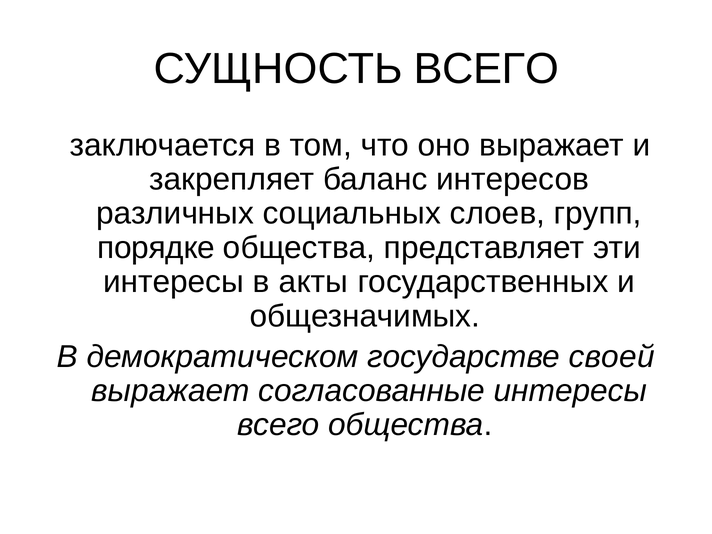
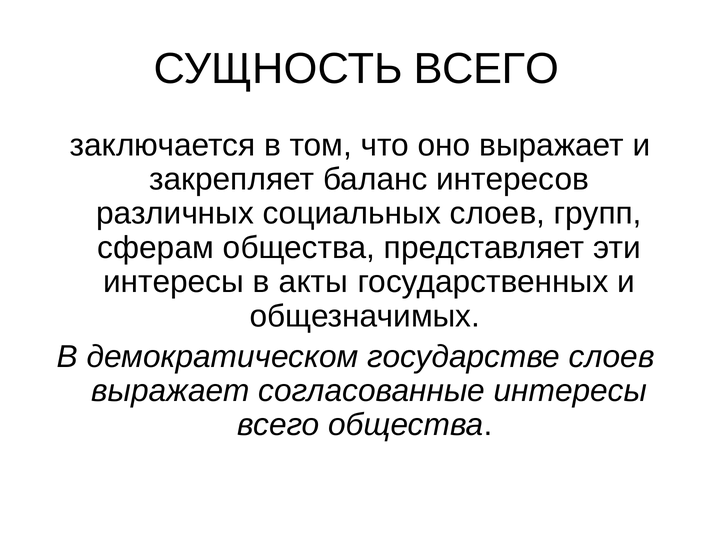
порядке: порядке -> сферам
государстве своей: своей -> слоев
